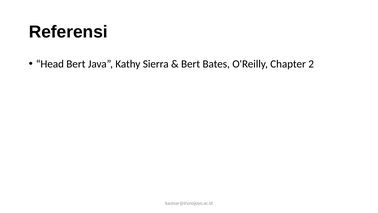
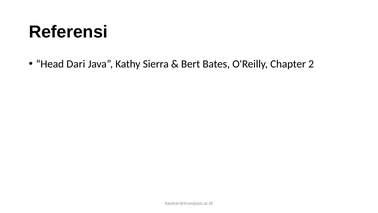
Head Bert: Bert -> Dari
